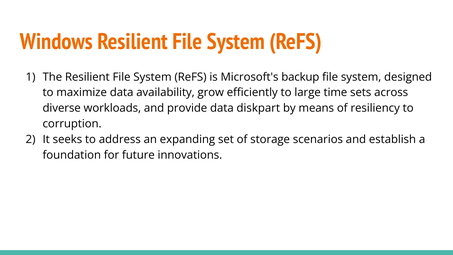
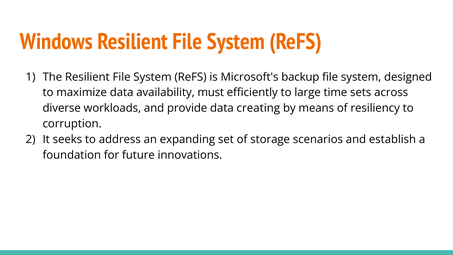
grow: grow -> must
diskpart: diskpart -> creating
